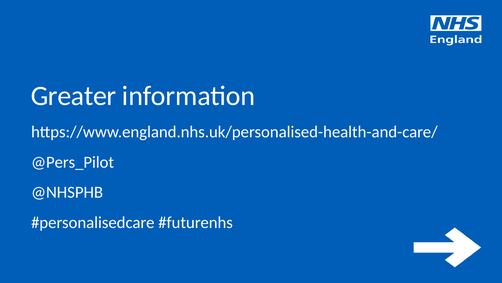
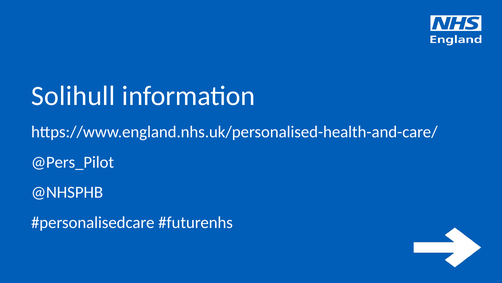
Greater: Greater -> Solihull
